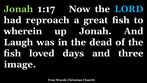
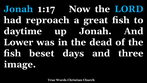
Jonah at (18, 9) colour: light green -> light blue
wherein: wherein -> daytime
Laugh: Laugh -> Lower
loved: loved -> beset
